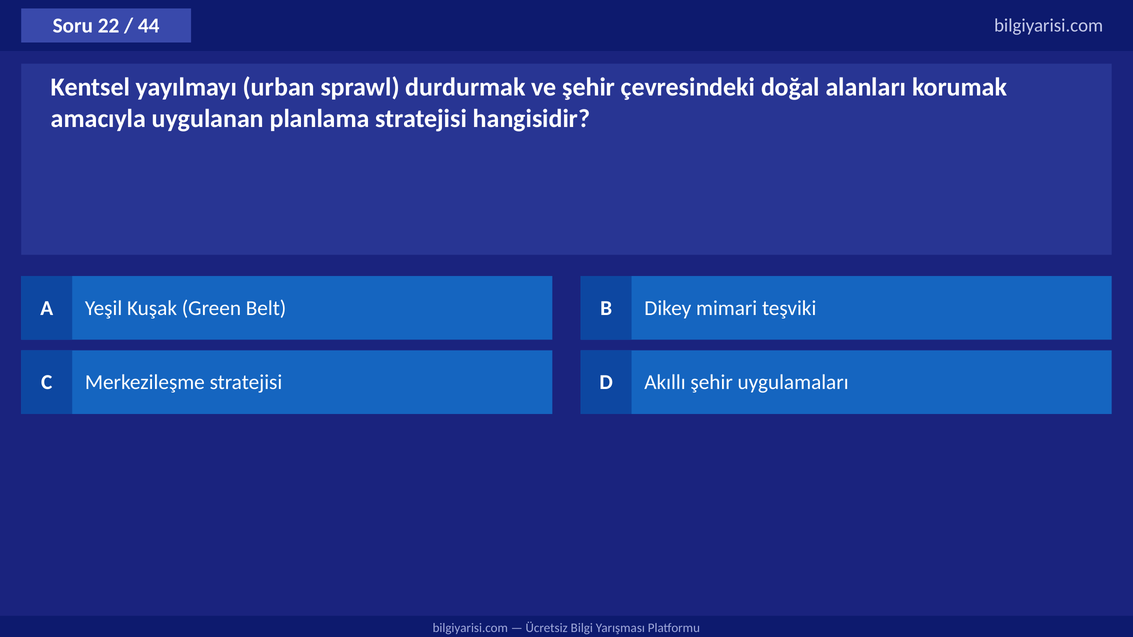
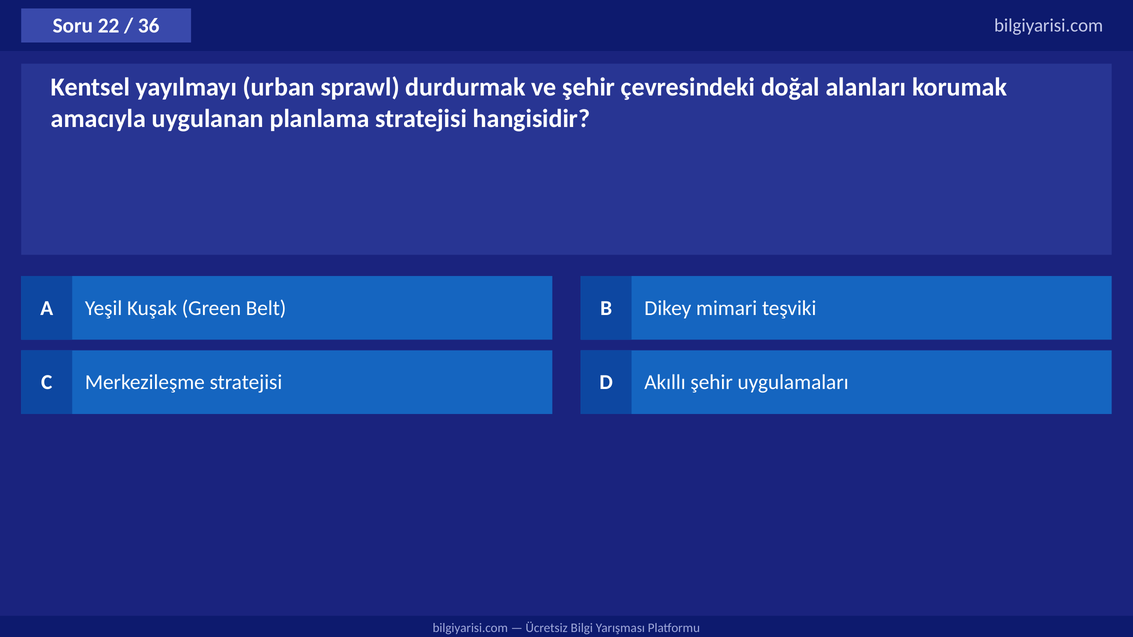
44: 44 -> 36
